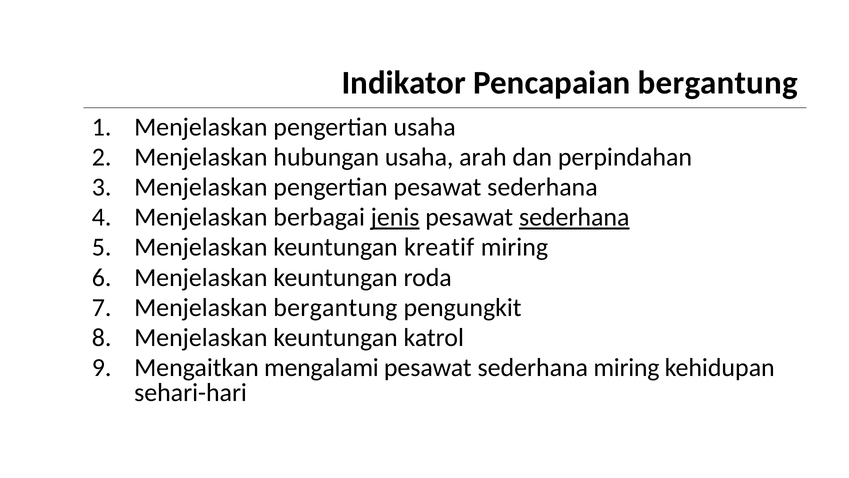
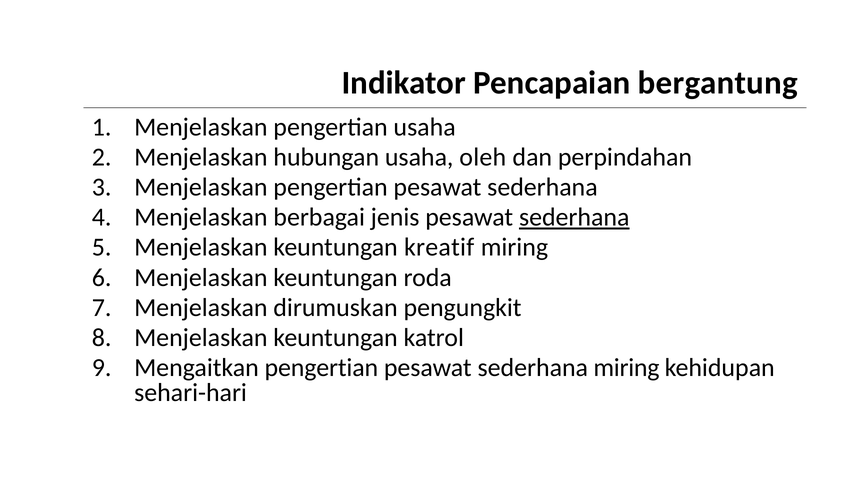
arah: arah -> oleh
jenis underline: present -> none
Menjelaskan bergantung: bergantung -> dirumuskan
Mengaitkan mengalami: mengalami -> pengertian
